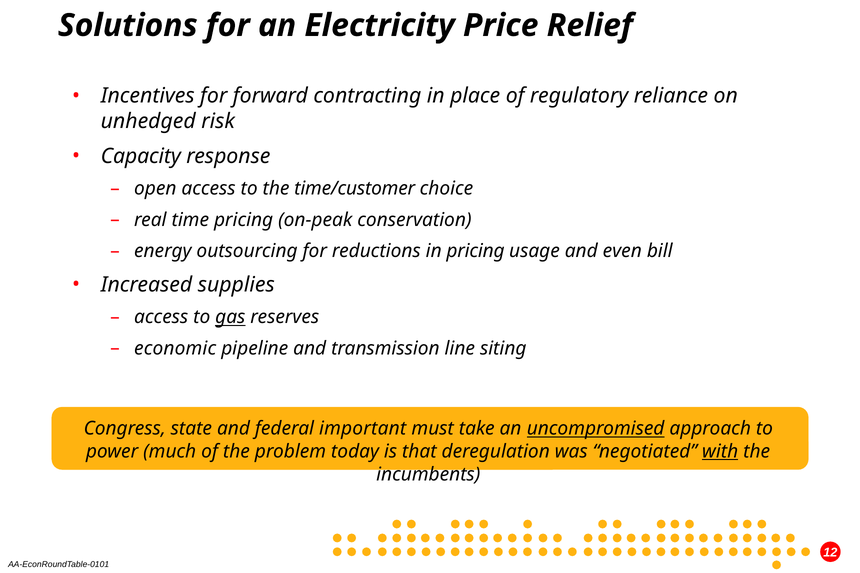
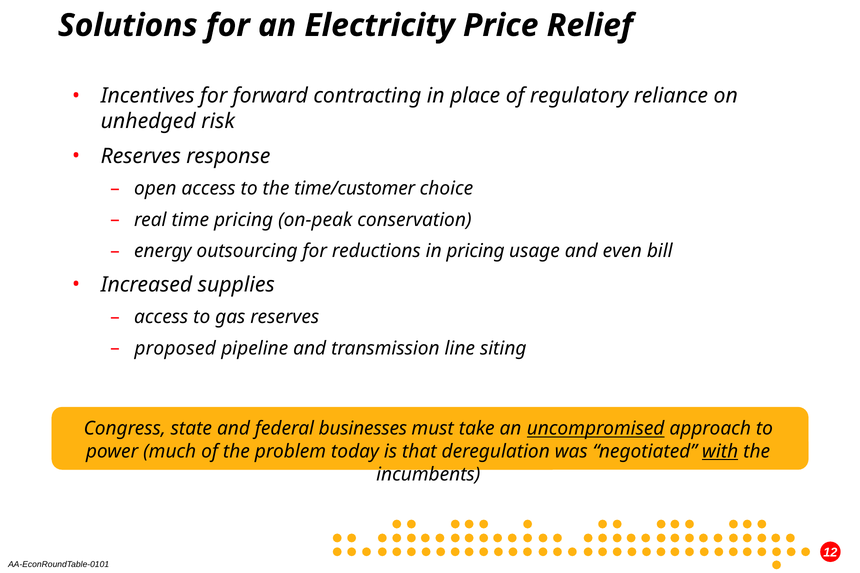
Capacity at (141, 156): Capacity -> Reserves
gas underline: present -> none
economic: economic -> proposed
important: important -> businesses
